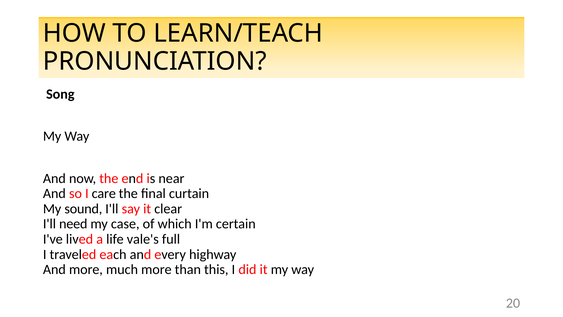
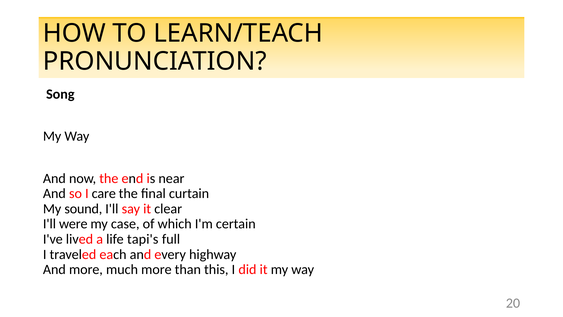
need: need -> were
vale's: vale's -> tapi's
